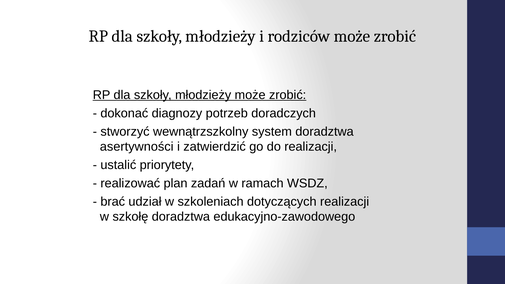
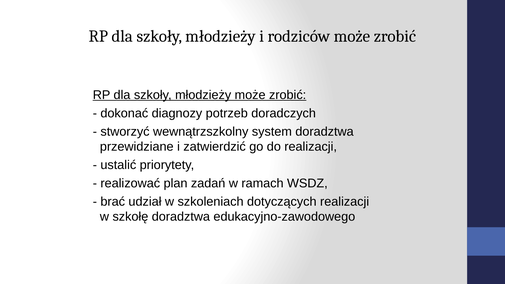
asertywności: asertywności -> przewidziane
